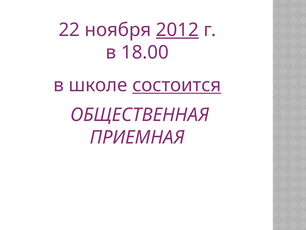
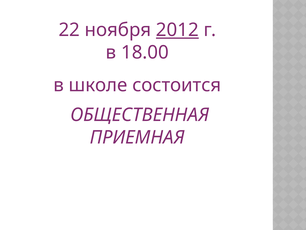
состоится underline: present -> none
